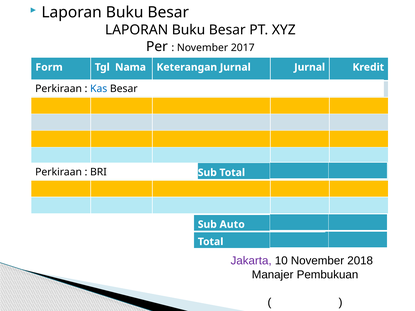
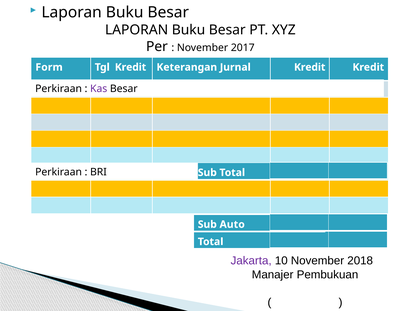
Tgl Nama: Nama -> Kredit
Jurnal Jurnal: Jurnal -> Kredit
Kas colour: blue -> purple
